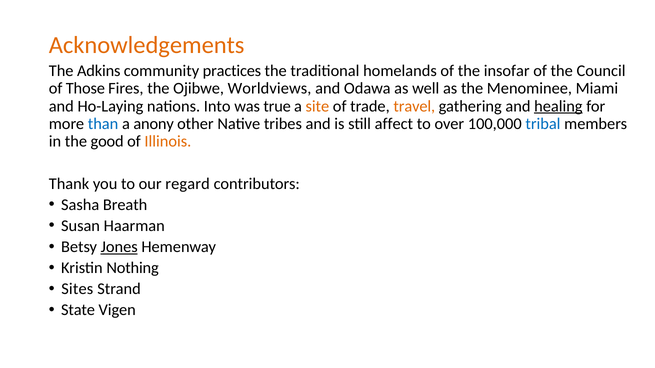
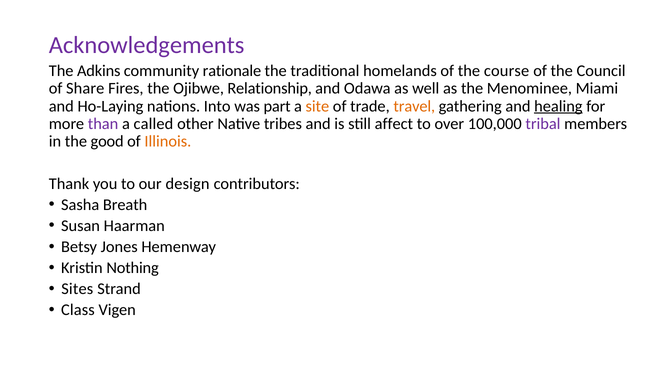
Acknowledgements colour: orange -> purple
practices: practices -> rationale
insofar: insofar -> course
Those: Those -> Share
Worldviews: Worldviews -> Relationship
true: true -> part
than colour: blue -> purple
anony: anony -> called
tribal colour: blue -> purple
regard: regard -> design
Jones underline: present -> none
State: State -> Class
